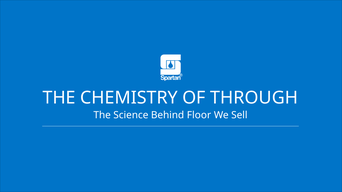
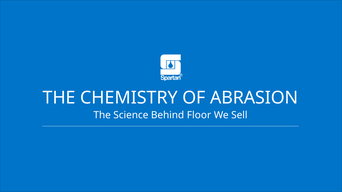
THROUGH: THROUGH -> ABRASION
